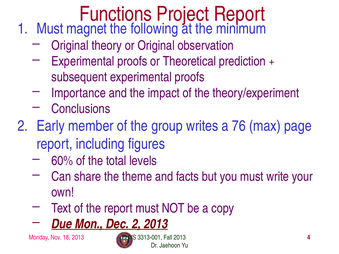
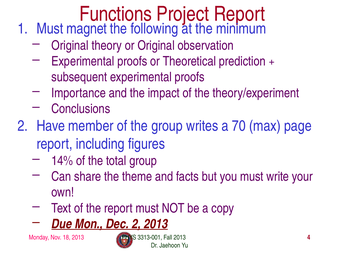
Early: Early -> Have
76: 76 -> 70
60%: 60% -> 14%
total levels: levels -> group
